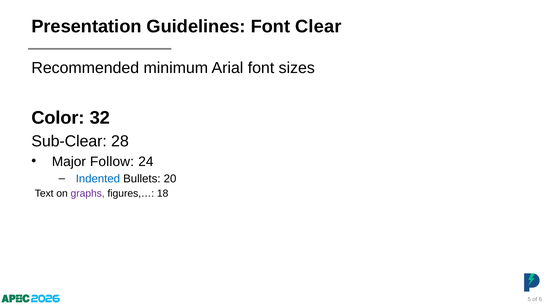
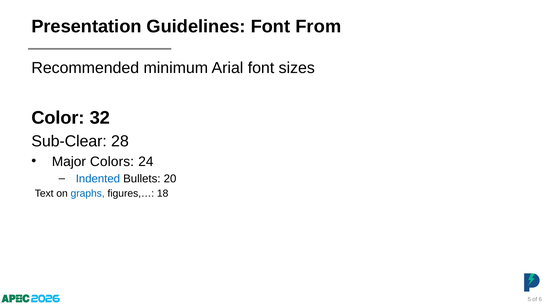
Clear: Clear -> From
Follow: Follow -> Colors
graphs colour: purple -> blue
